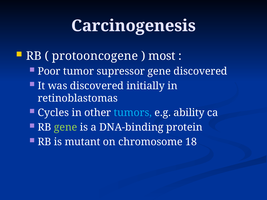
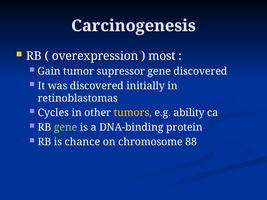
protooncogene: protooncogene -> overexpression
Poor: Poor -> Gain
tumors colour: light blue -> yellow
mutant: mutant -> chance
18: 18 -> 88
